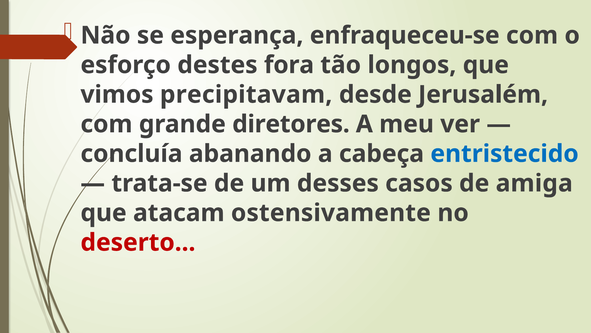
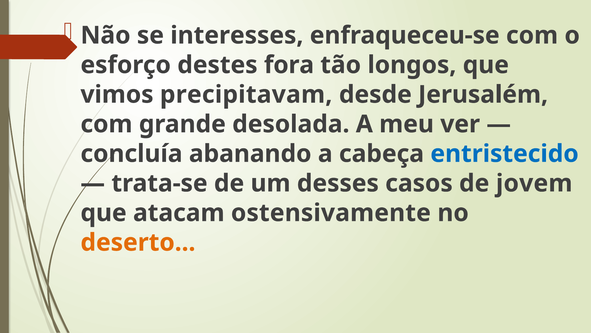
esperança: esperança -> interesses
diretores: diretores -> desolada
amiga: amiga -> jovem
deserto colour: red -> orange
